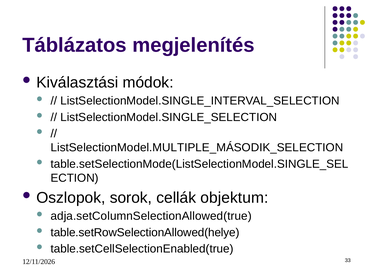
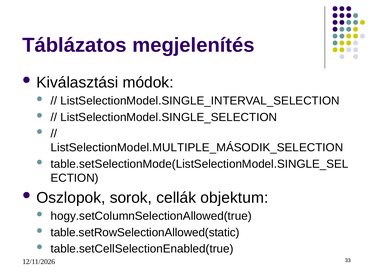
adja.setColumnSelectionAllowed(true: adja.setColumnSelectionAllowed(true -> hogy.setColumnSelectionAllowed(true
table.setRowSelectionAllowed(helye: table.setRowSelectionAllowed(helye -> table.setRowSelectionAllowed(static
